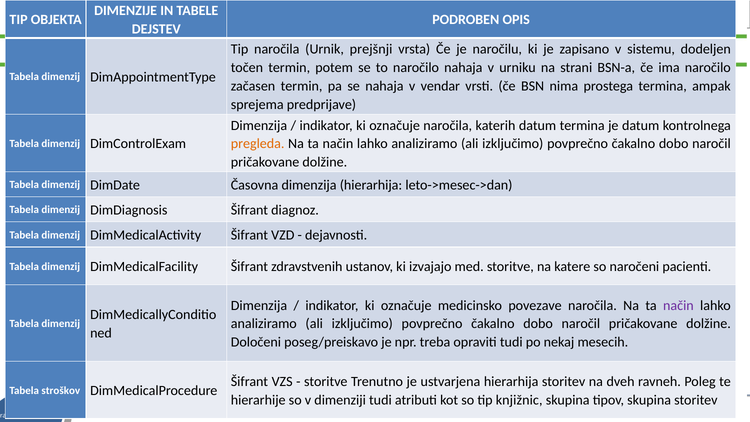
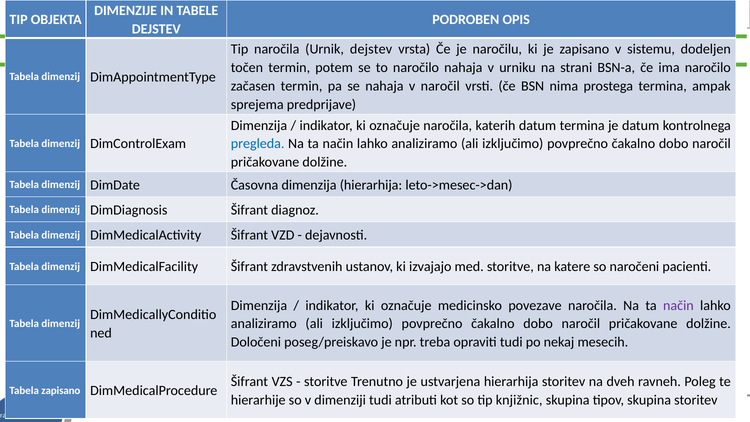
Urnik prejšnji: prejšnji -> dejstev
v vendar: vendar -> naročil
pregleda colour: orange -> blue
Tabela stroškov: stroškov -> zapisano
